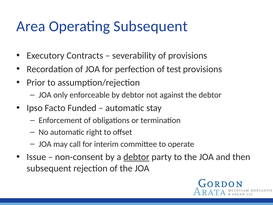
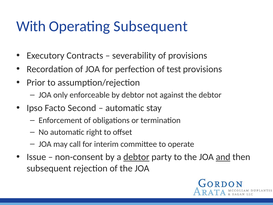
Area: Area -> With
Funded: Funded -> Second
and underline: none -> present
